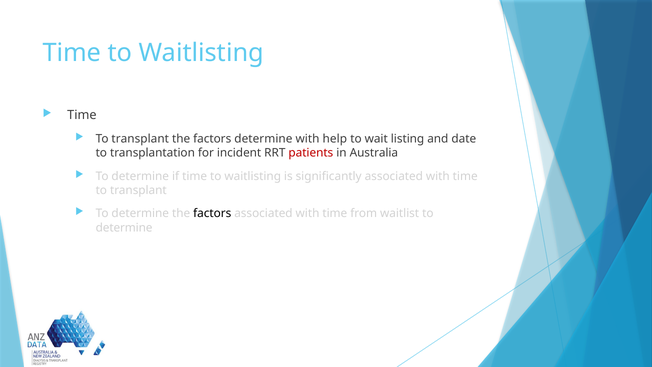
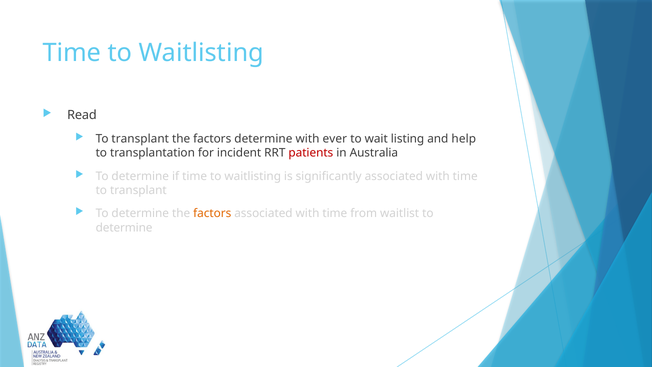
Time at (82, 115): Time -> Read
help: help -> ever
date: date -> help
factors at (212, 213) colour: black -> orange
